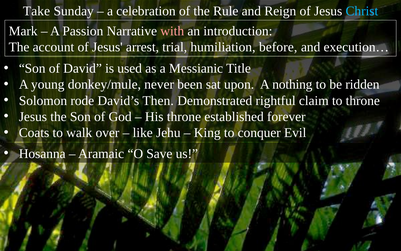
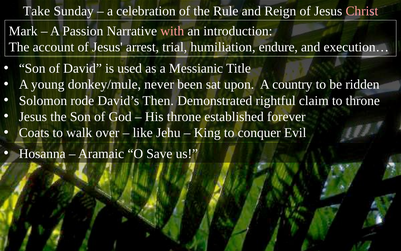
Christ colour: light blue -> pink
before: before -> endure
nothing: nothing -> country
